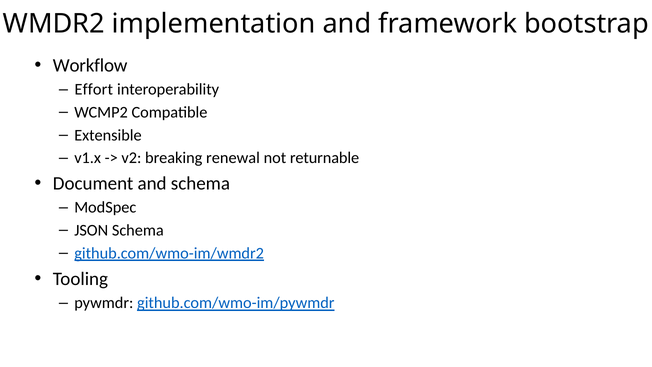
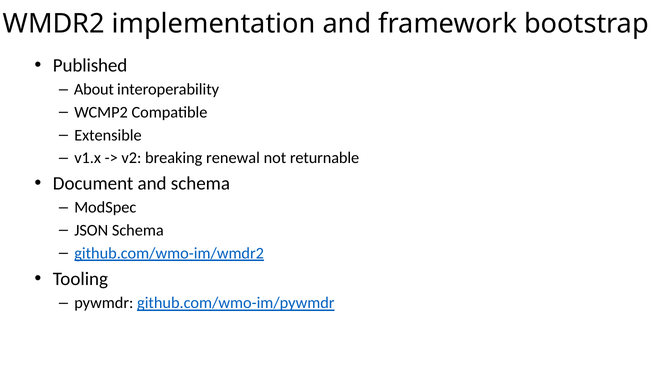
Workflow: Workflow -> Published
Effort: Effort -> About
